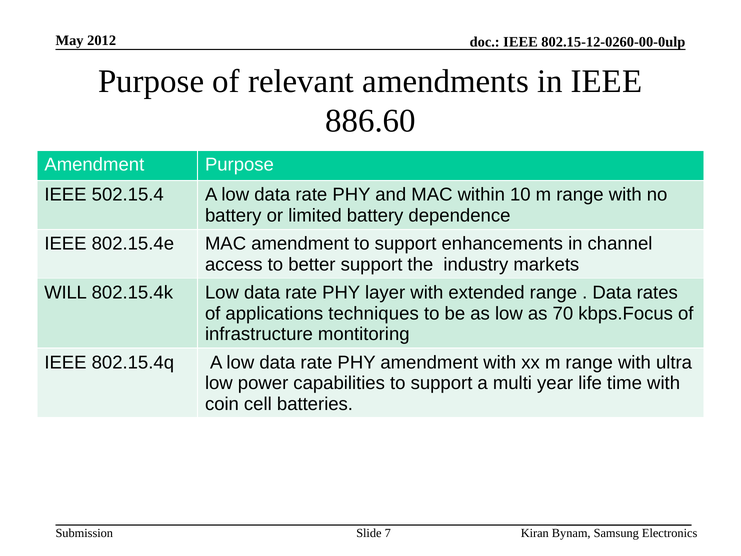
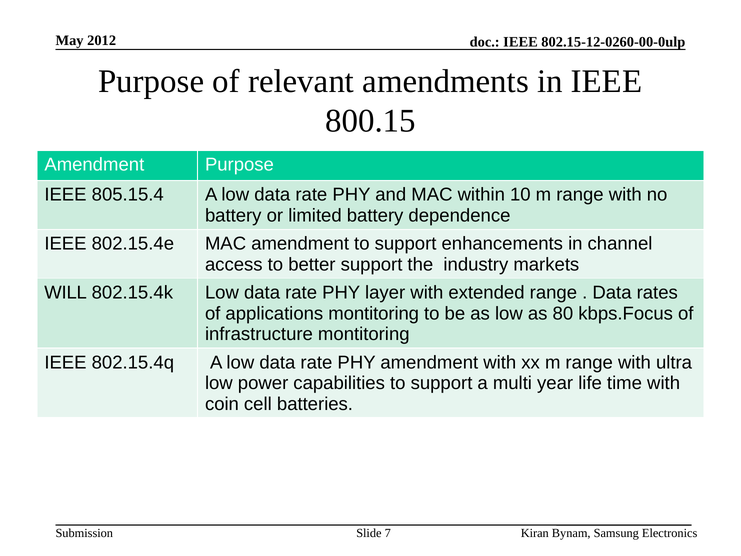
886.60: 886.60 -> 800.15
502.15.4: 502.15.4 -> 805.15.4
applications techniques: techniques -> montitoring
70: 70 -> 80
